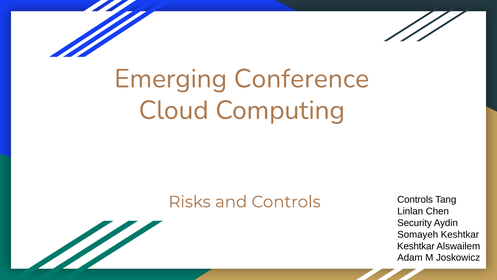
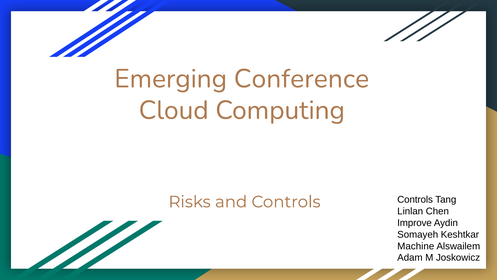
Security: Security -> Improve
Keshtkar at (416, 246): Keshtkar -> Machine
